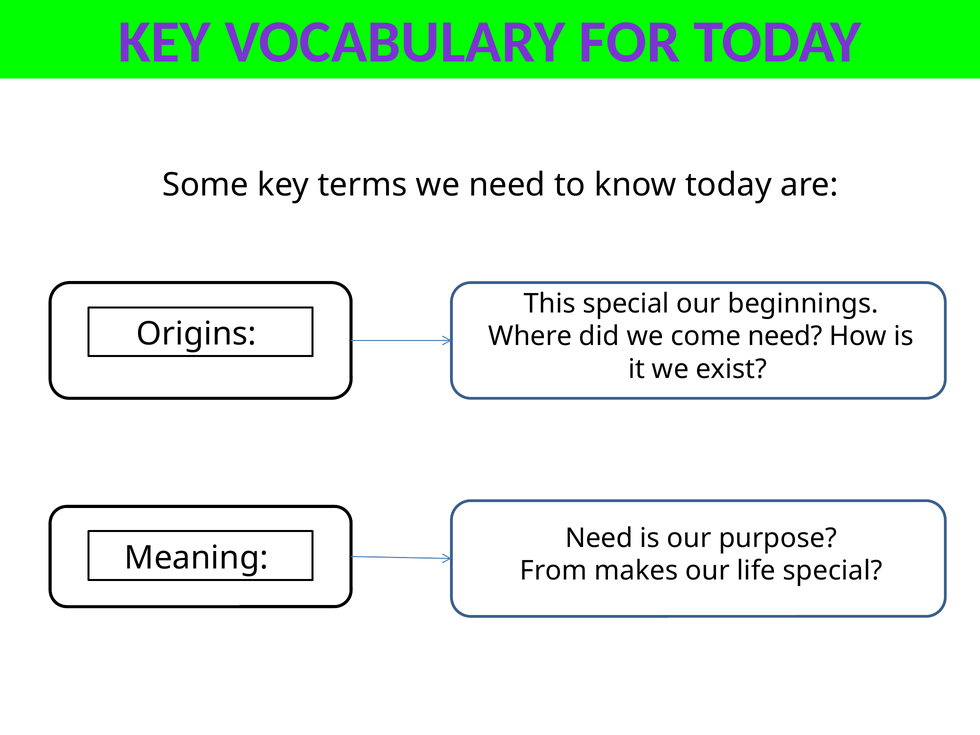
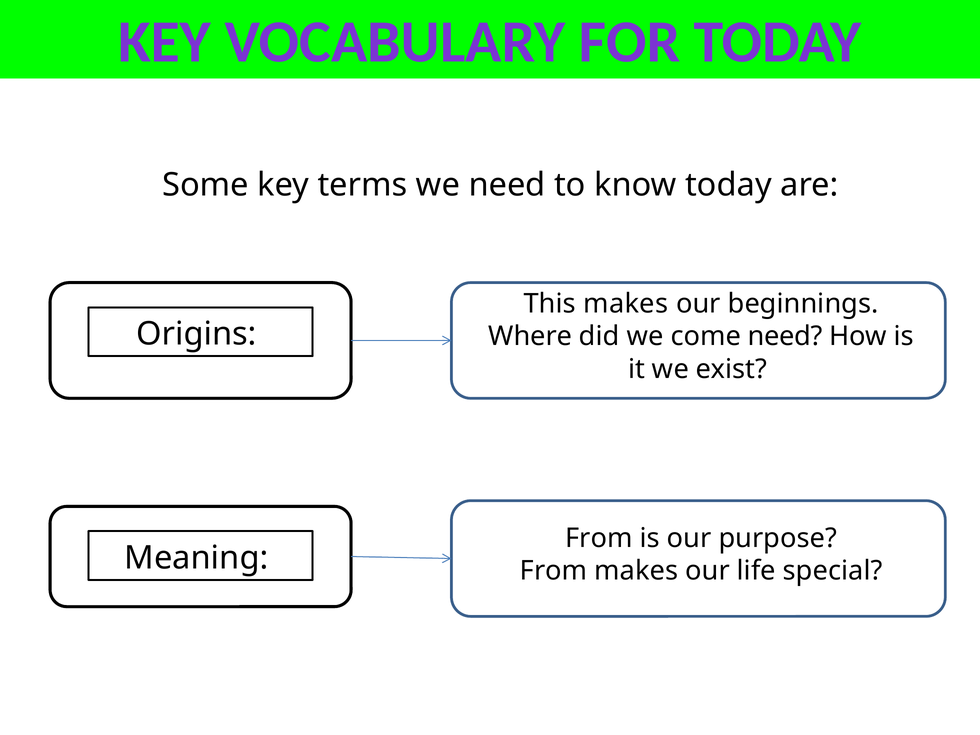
This special: special -> makes
Need at (599, 538): Need -> From
